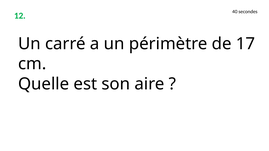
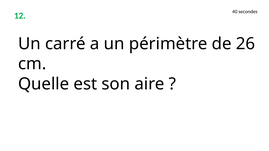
17: 17 -> 26
